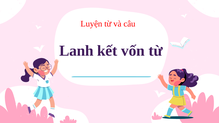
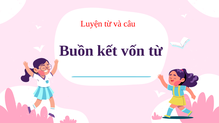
Lanh: Lanh -> Buồn
